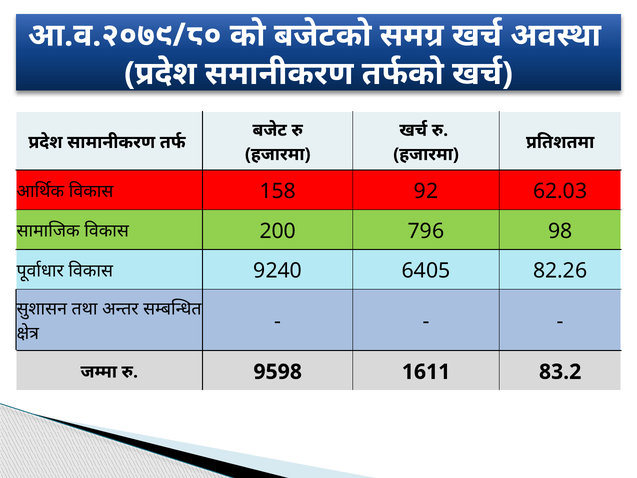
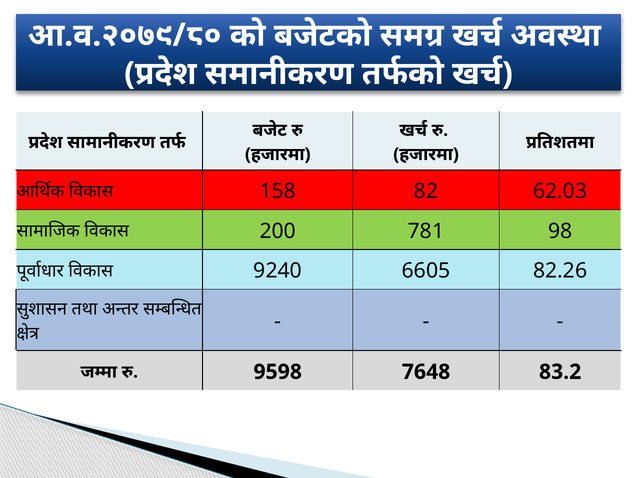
92: 92 -> 82
796: 796 -> 781
6405: 6405 -> 6605
1611: 1611 -> 7648
